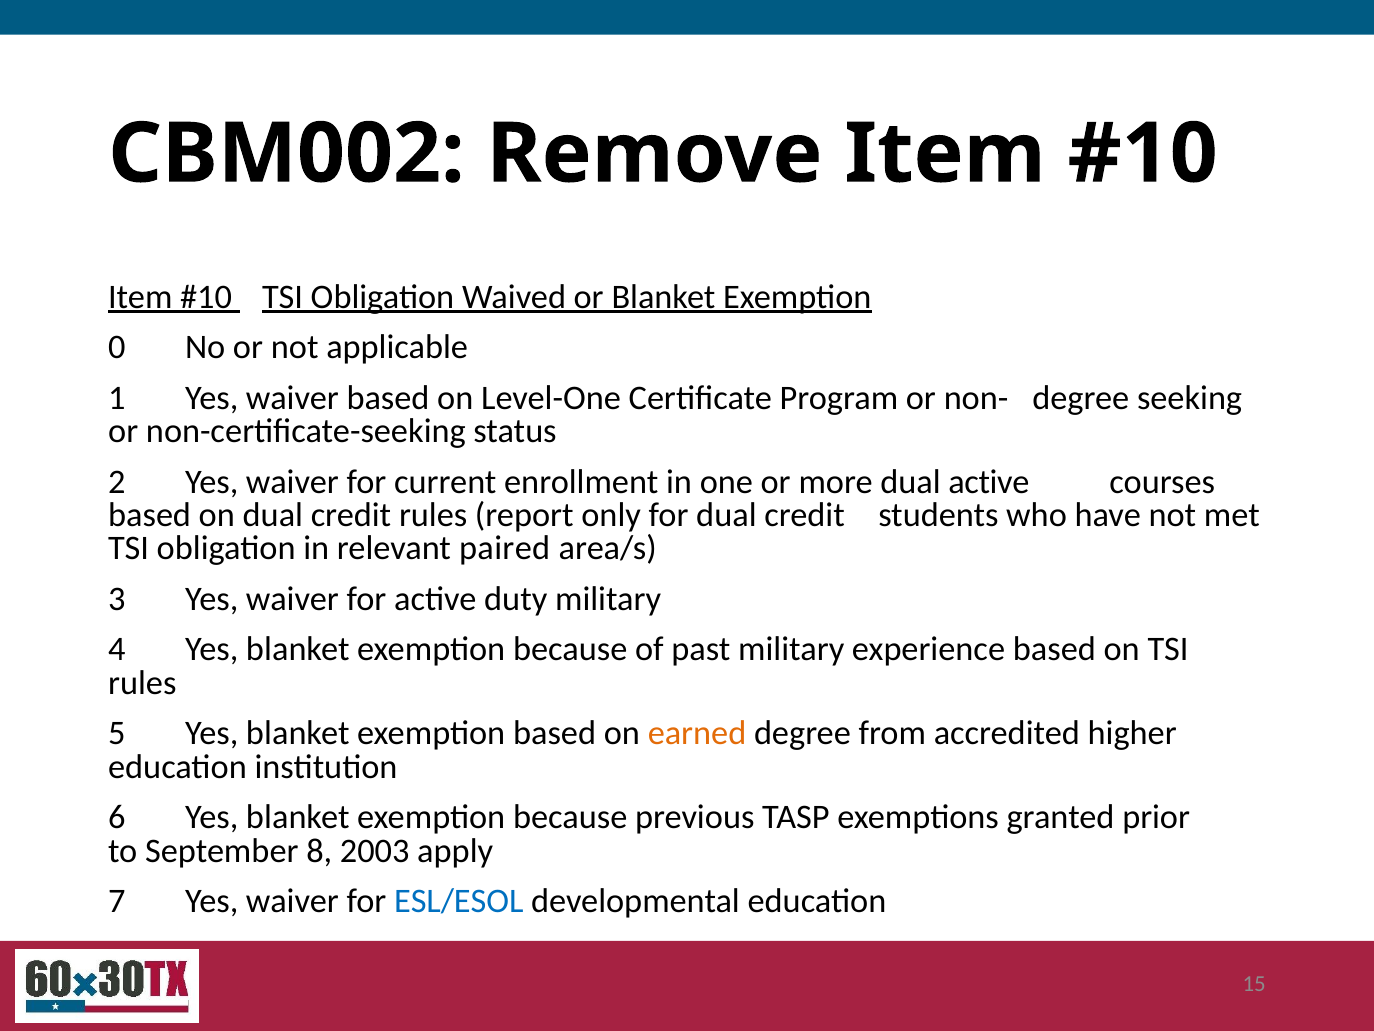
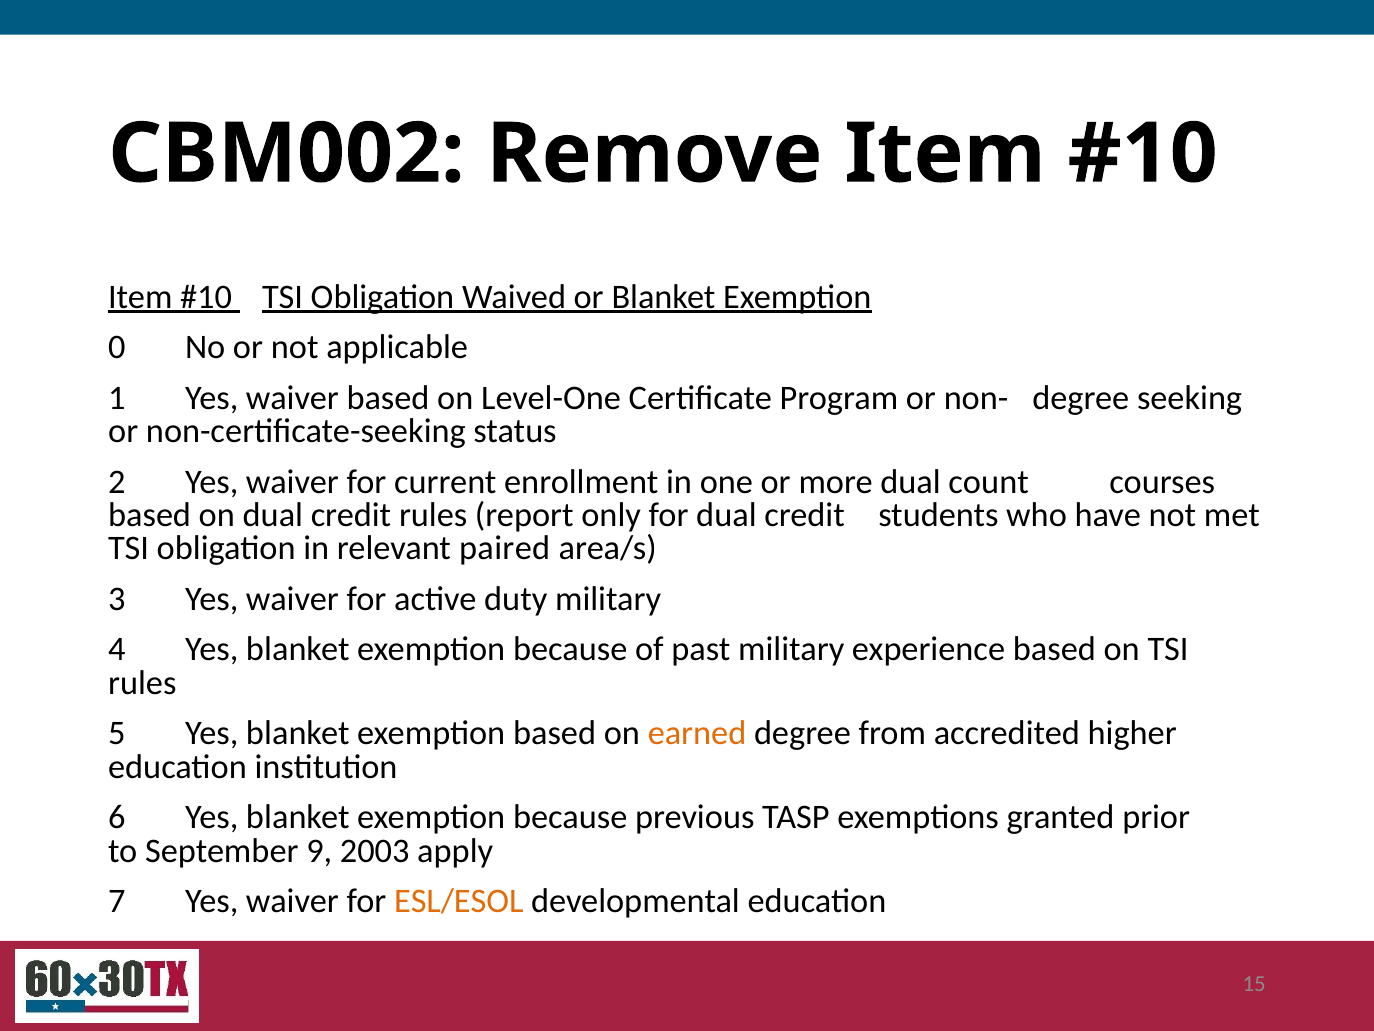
dual active: active -> count
8: 8 -> 9
ESL/ESOL colour: blue -> orange
